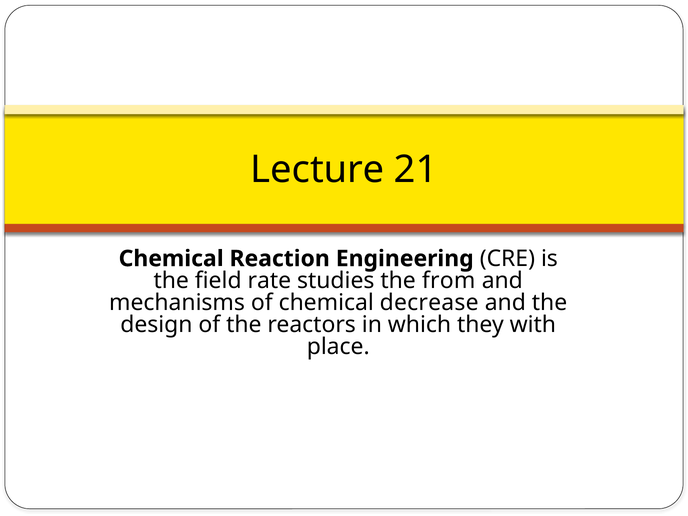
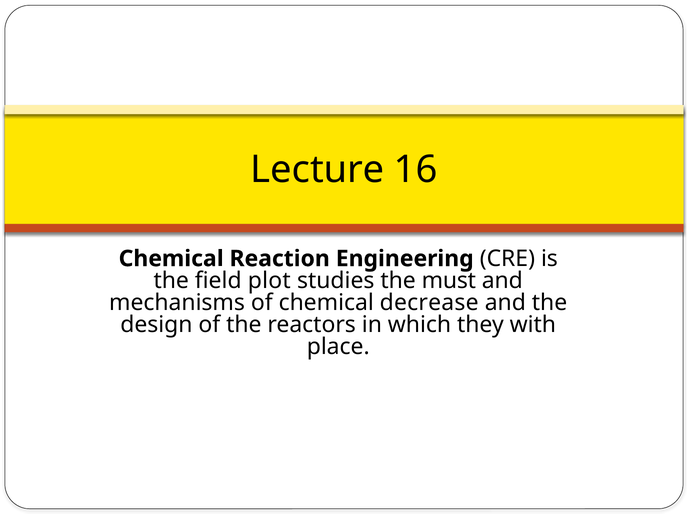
21: 21 -> 16
rate: rate -> plot
from: from -> must
